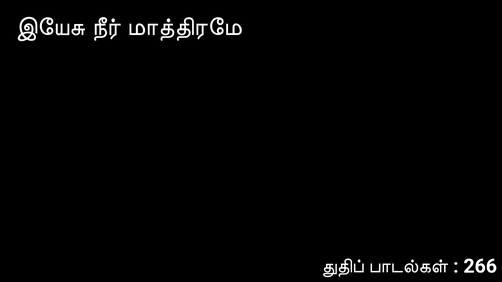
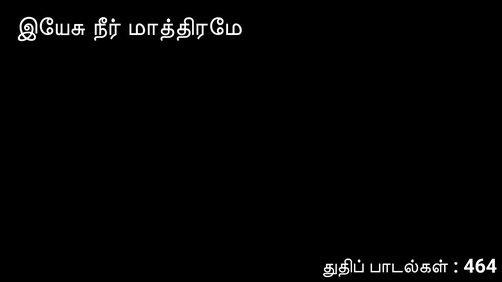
266: 266 -> 464
